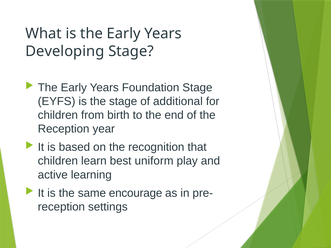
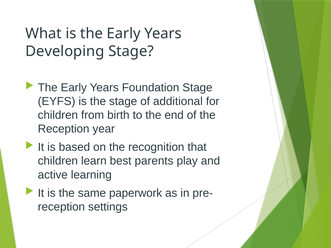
uniform: uniform -> parents
encourage: encourage -> paperwork
